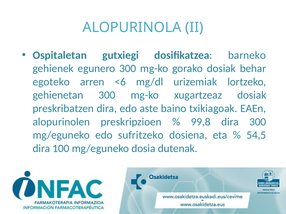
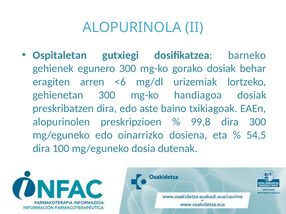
egoteko: egoteko -> eragiten
xugartzeaz: xugartzeaz -> handiagoa
sufritzeko: sufritzeko -> oinarrizko
